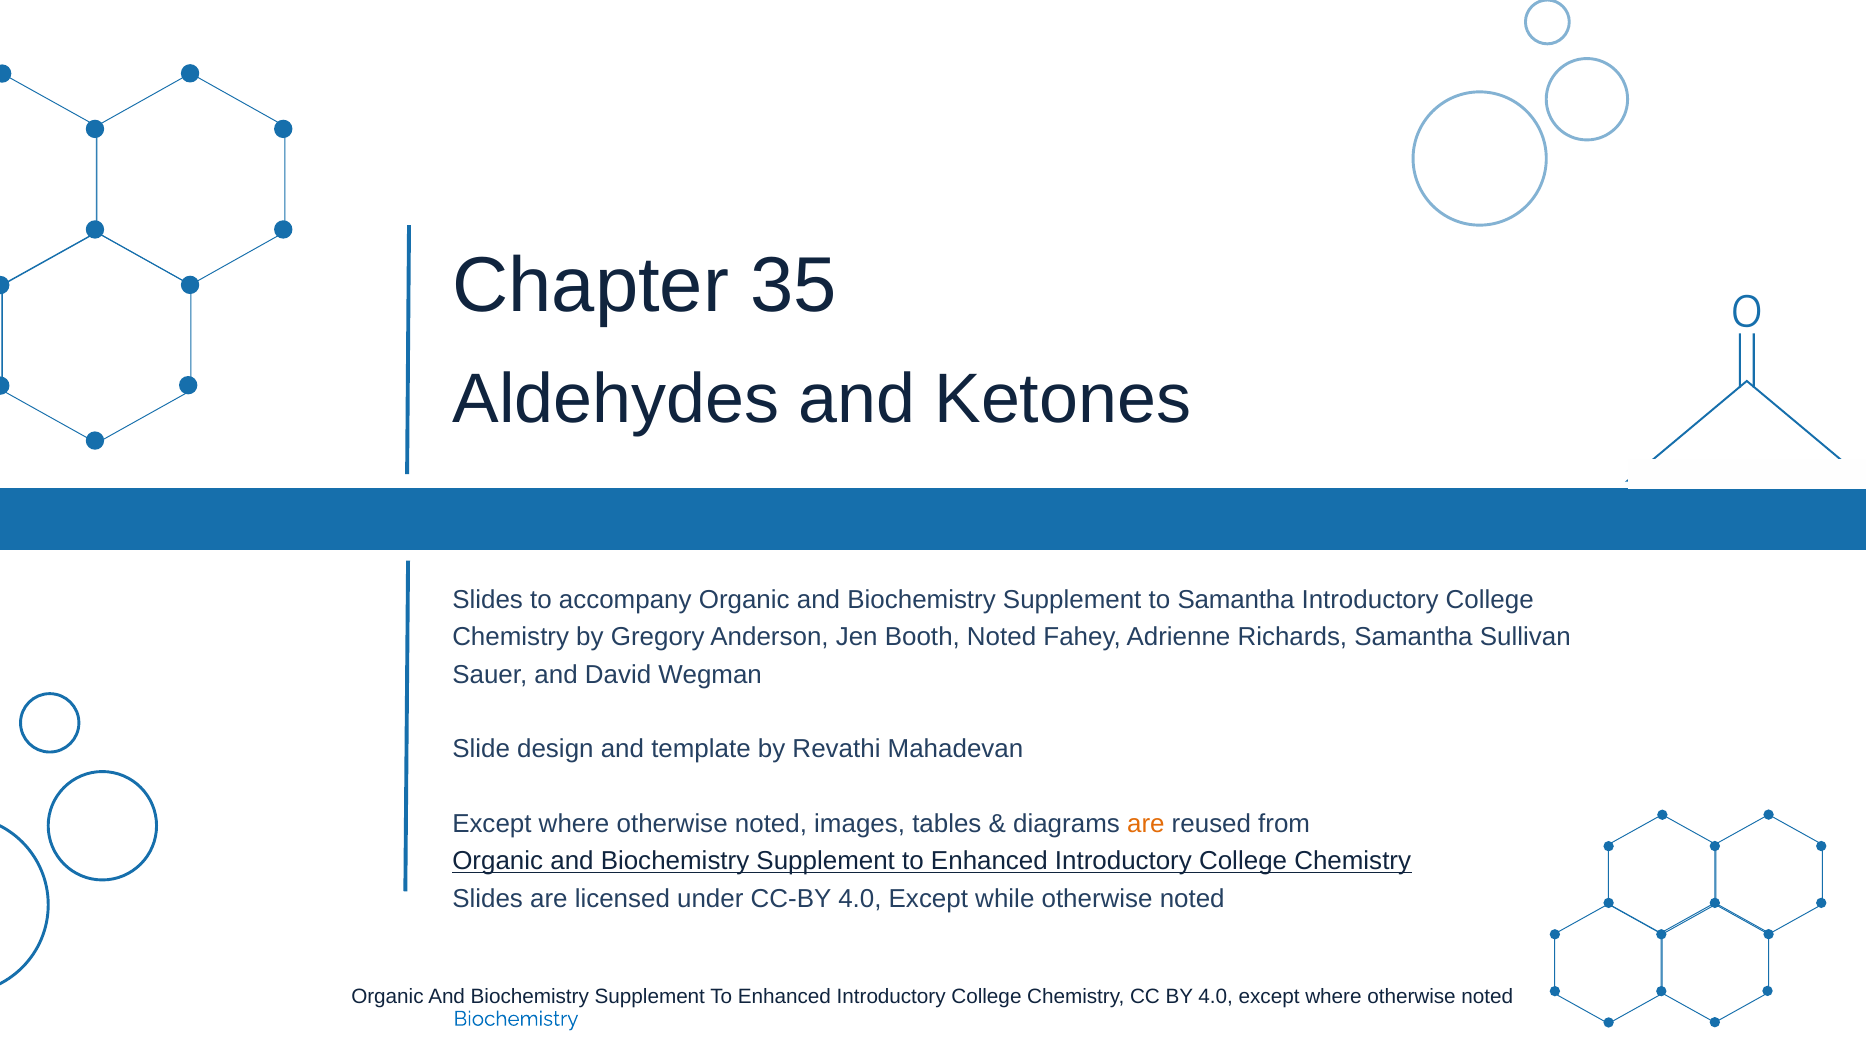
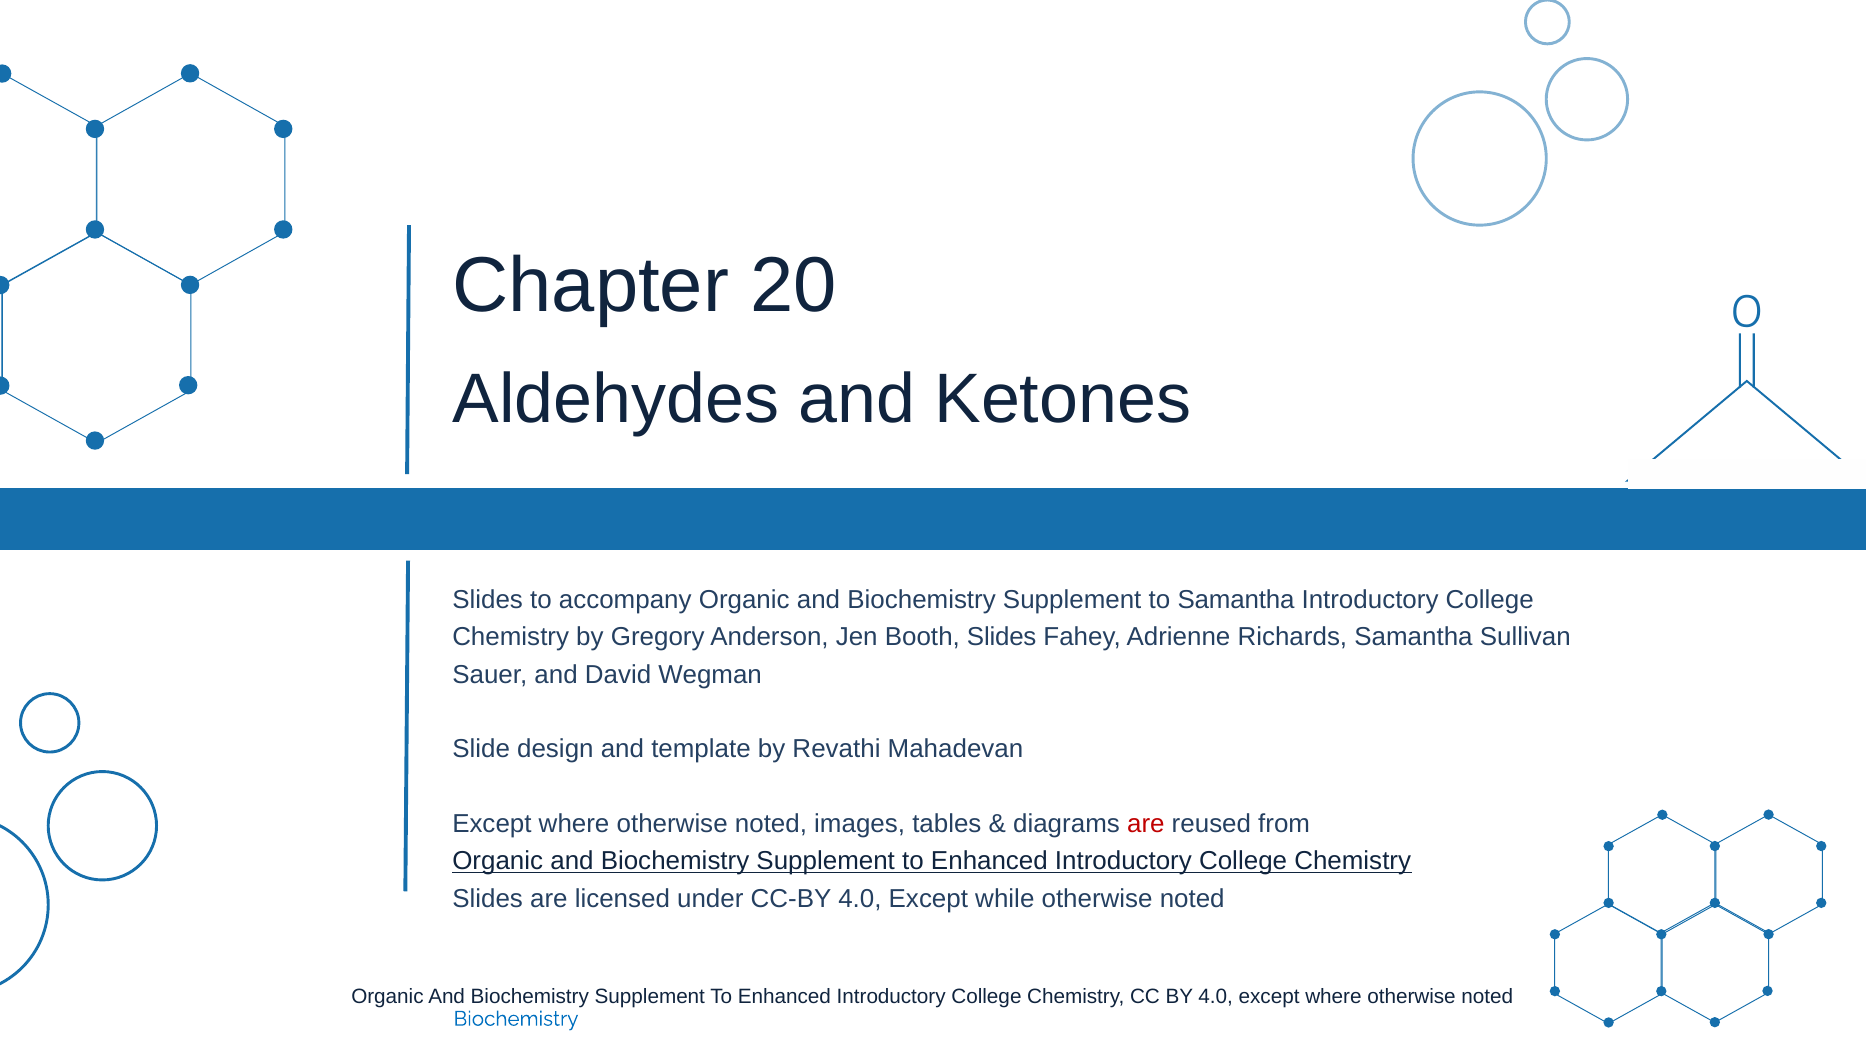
35: 35 -> 20
Booth Noted: Noted -> Slides
are at (1146, 824) colour: orange -> red
